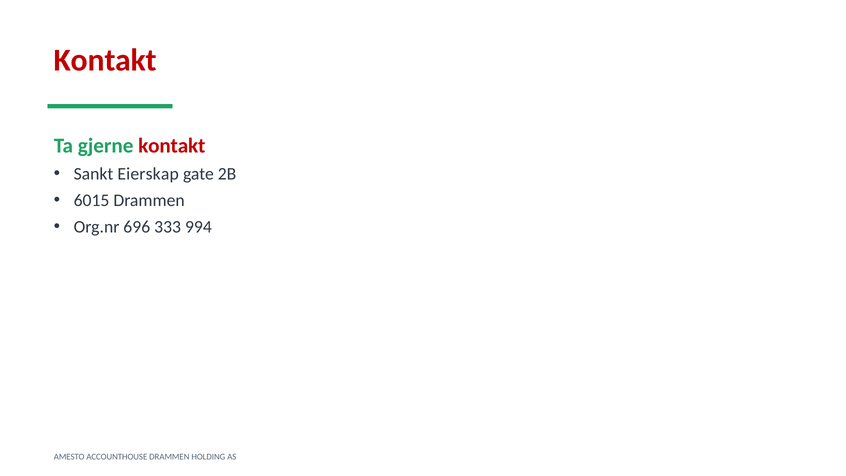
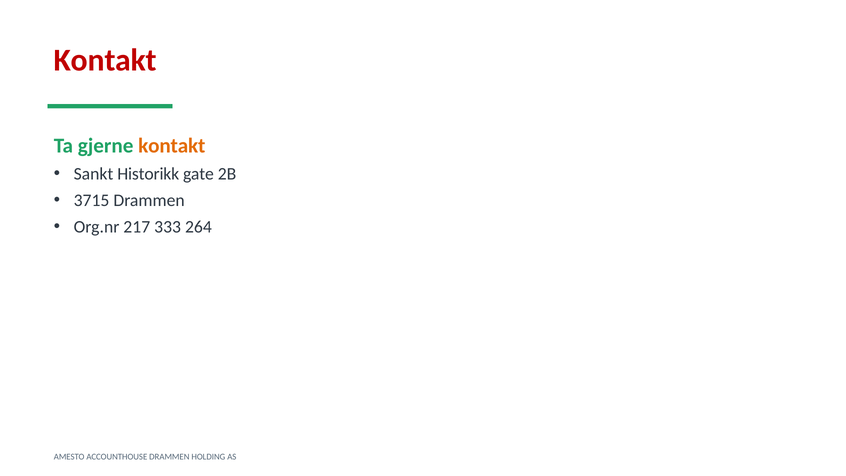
kontakt at (172, 146) colour: red -> orange
Eierskap: Eierskap -> Historikk
6015: 6015 -> 3715
696: 696 -> 217
994: 994 -> 264
